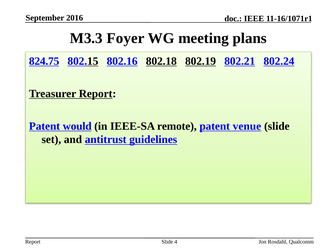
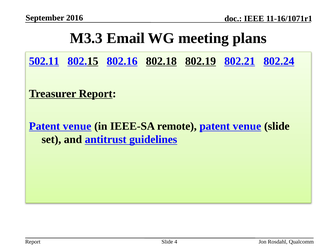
Foyer: Foyer -> Email
824.75: 824.75 -> 502.11
would at (77, 126): would -> venue
